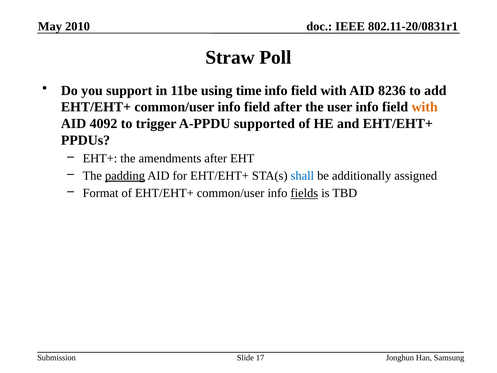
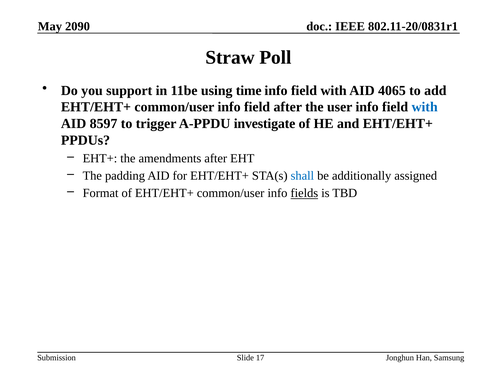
2010: 2010 -> 2090
8236: 8236 -> 4065
with at (425, 107) colour: orange -> blue
4092: 4092 -> 8597
supported: supported -> investigate
padding underline: present -> none
